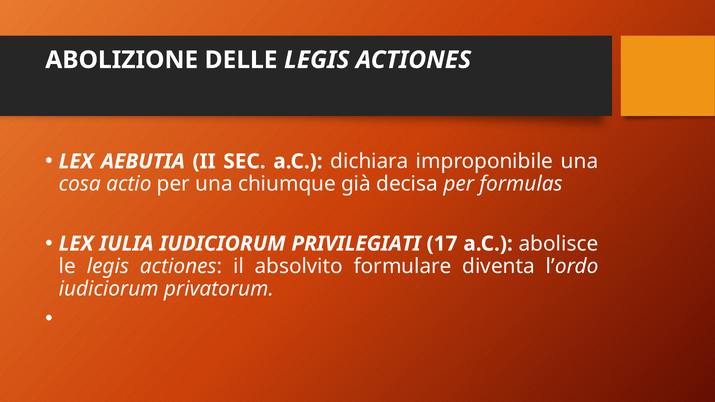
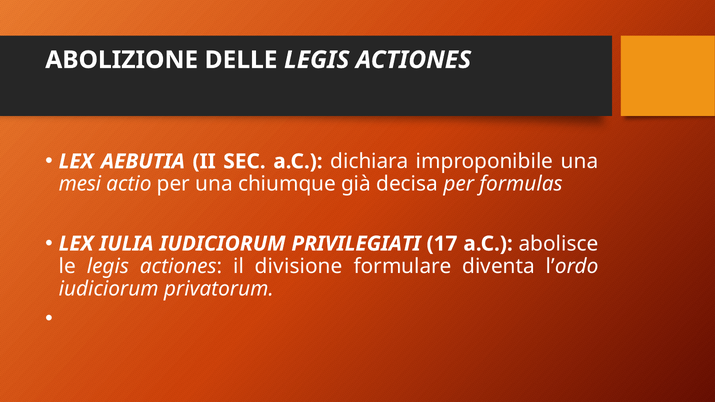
cosa: cosa -> mesi
absolvito: absolvito -> divisione
